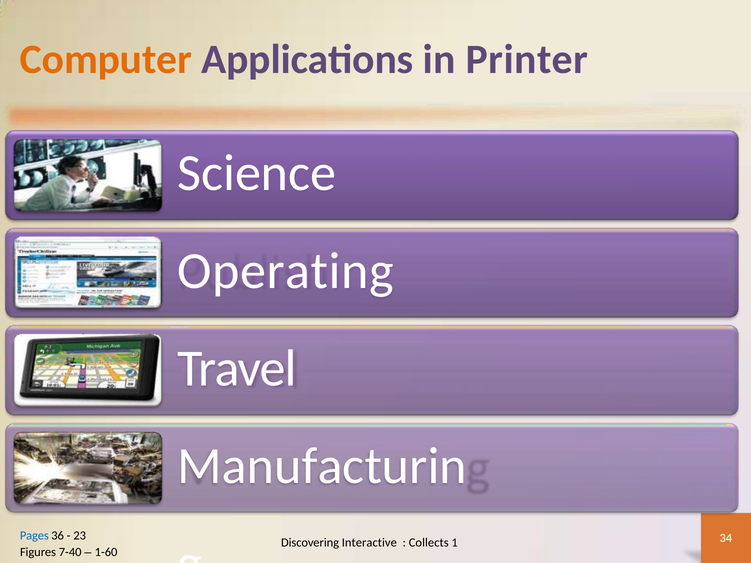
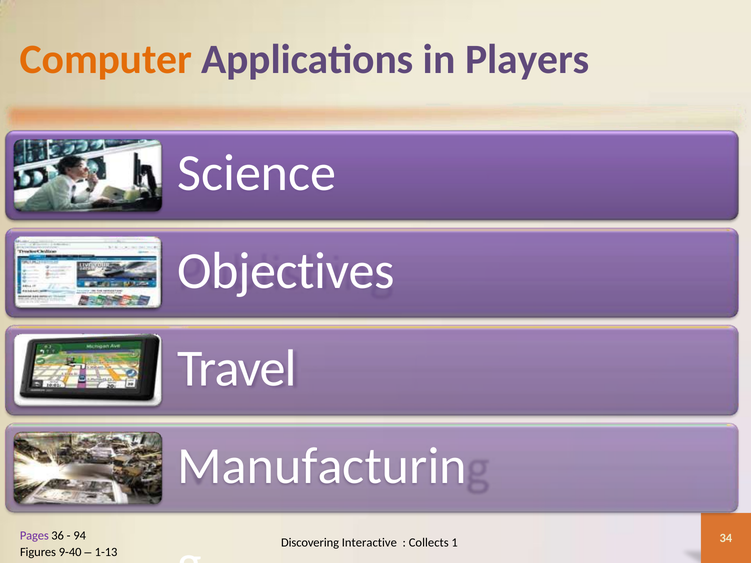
Printer: Printer -> Players
Operating: Operating -> Objectives
Pages colour: blue -> purple
23: 23 -> 94
7-40: 7-40 -> 9-40
1-60: 1-60 -> 1-13
